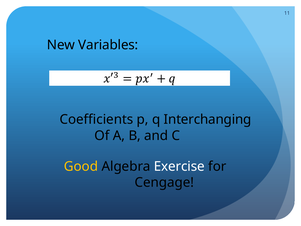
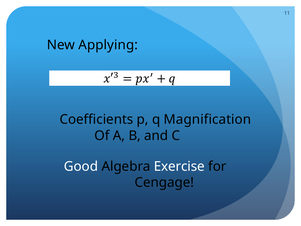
Variables: Variables -> Applying
Interchanging: Interchanging -> Magnification
Good colour: yellow -> white
